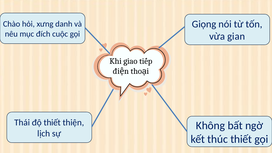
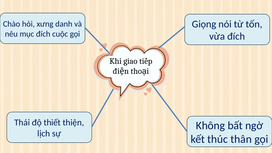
vừa gian: gian -> đích
thúc thiết: thiết -> thân
